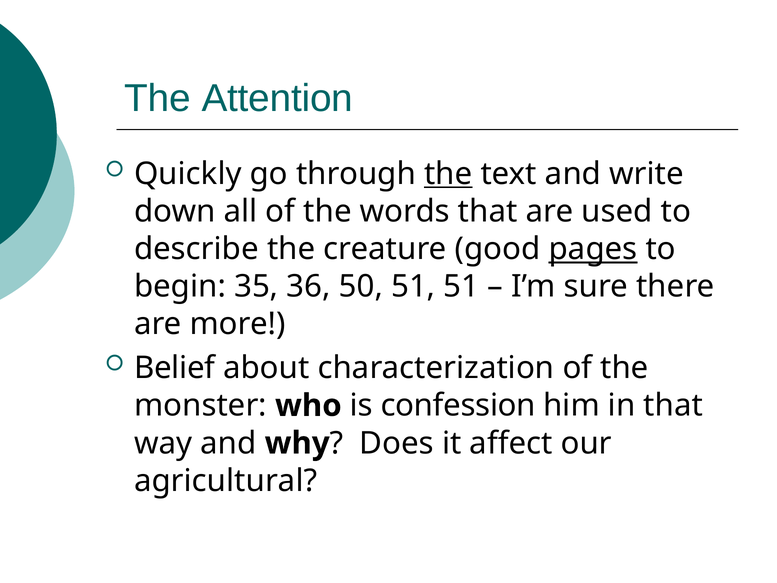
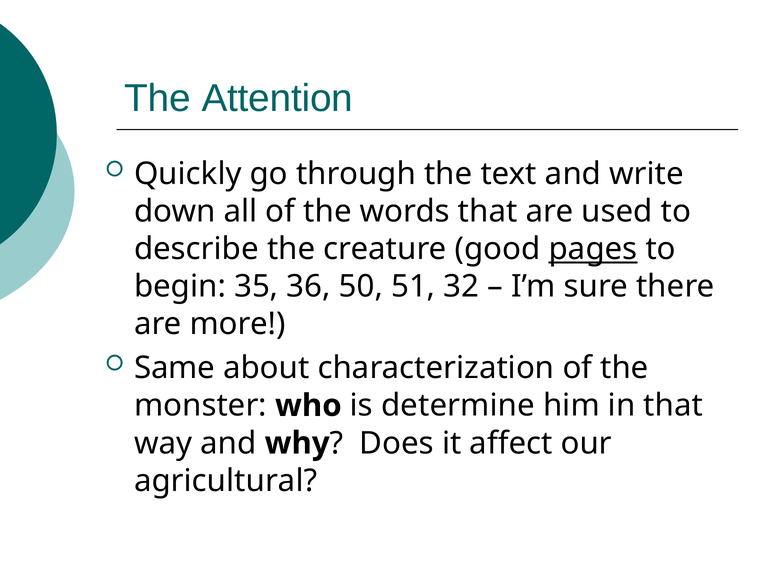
the at (448, 174) underline: present -> none
51 51: 51 -> 32
Belief: Belief -> Same
confession: confession -> determine
